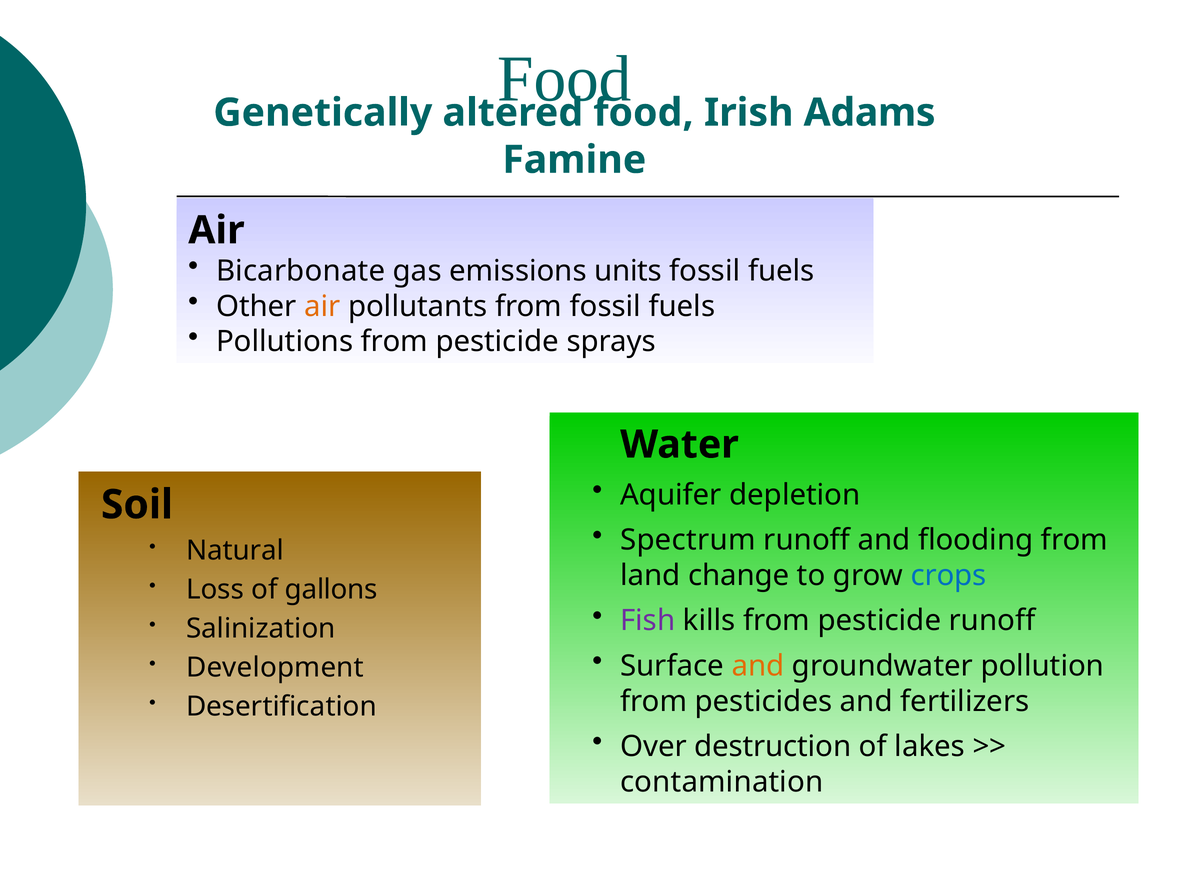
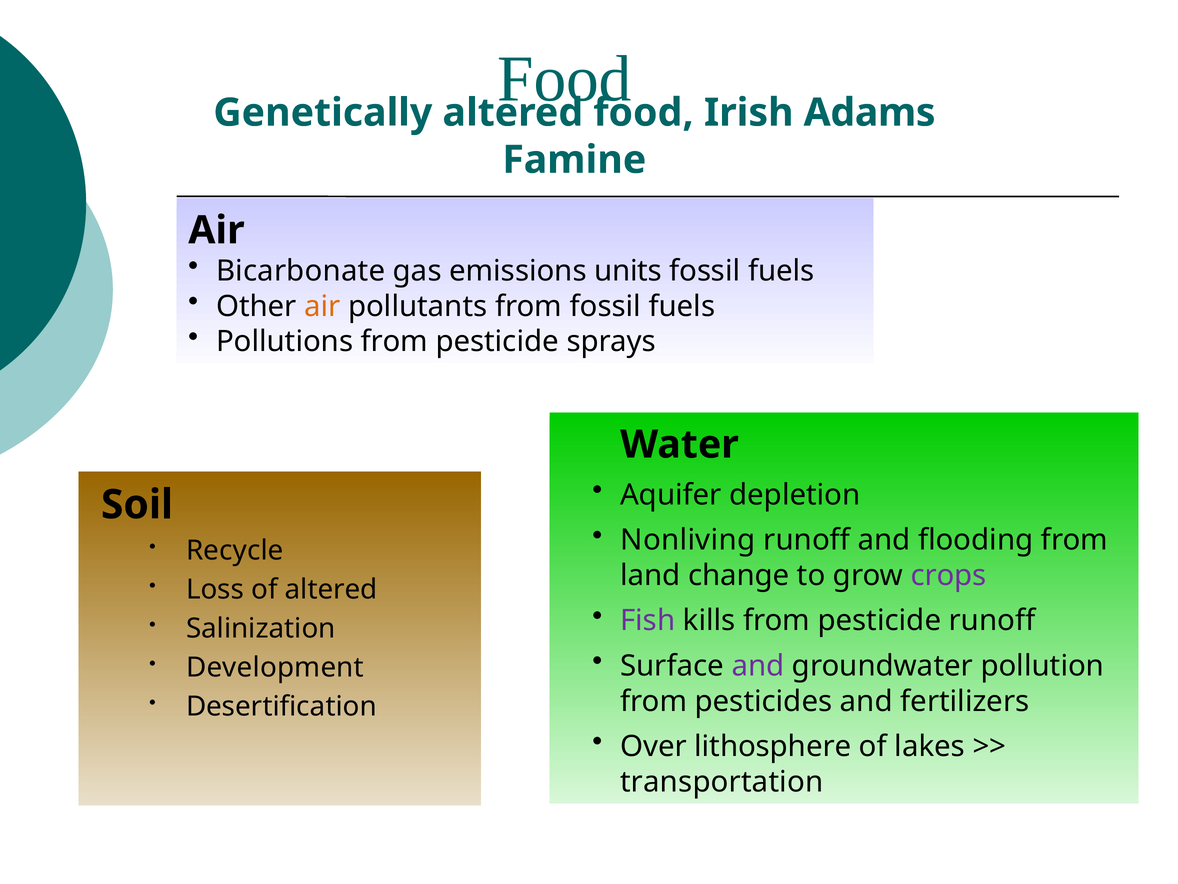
Spectrum: Spectrum -> Nonliving
Natural: Natural -> Recycle
crops colour: blue -> purple
of gallons: gallons -> altered
and at (758, 666) colour: orange -> purple
destruction: destruction -> lithosphere
contamination: contamination -> transportation
